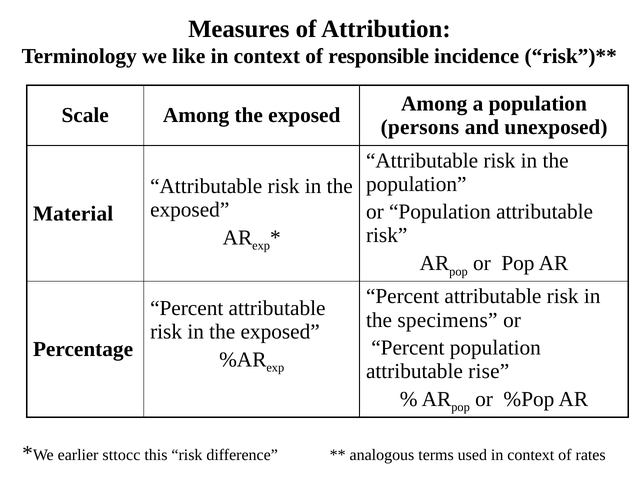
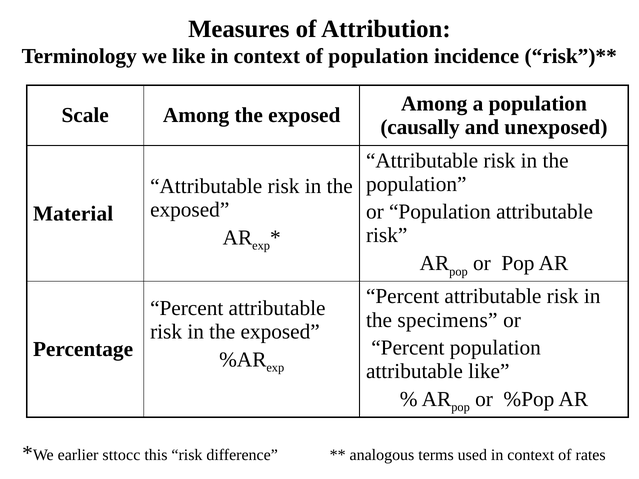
of responsible: responsible -> population
persons: persons -> causally
attributable rise: rise -> like
